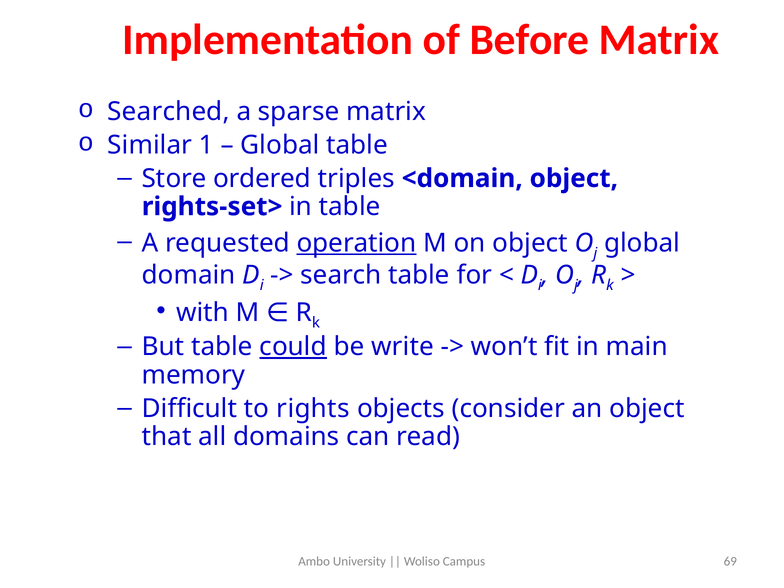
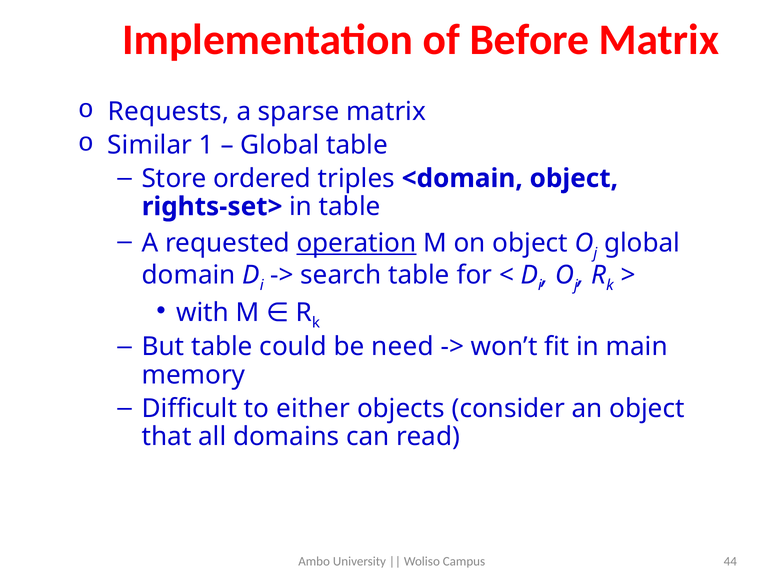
Searched: Searched -> Requests
could underline: present -> none
write: write -> need
rights: rights -> either
69: 69 -> 44
